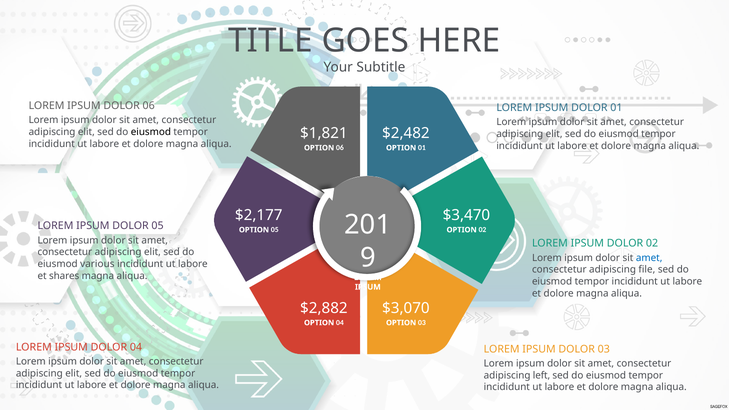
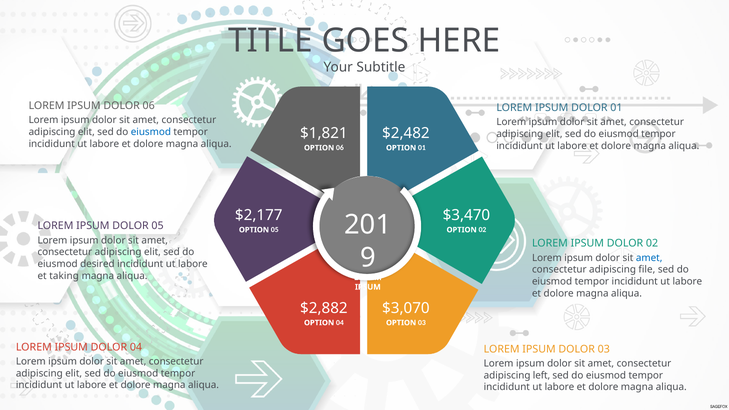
eiusmod at (151, 132) colour: black -> blue
various: various -> desired
shares: shares -> taking
